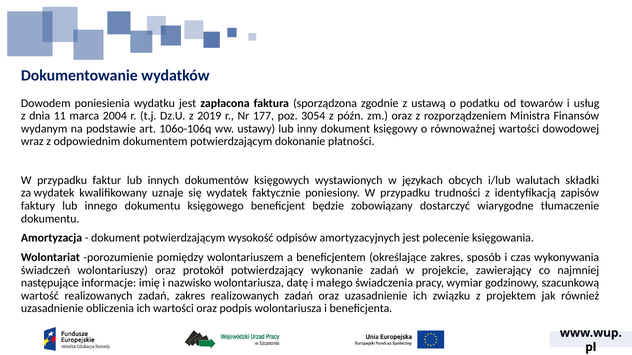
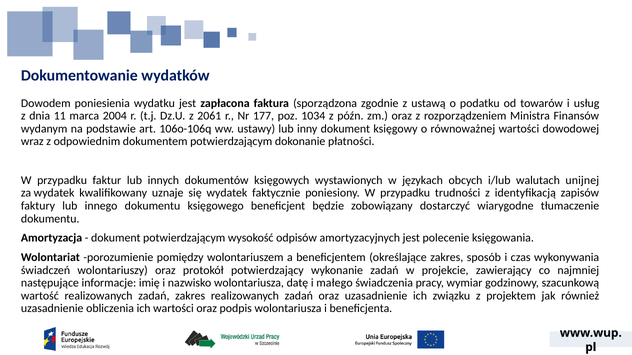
2019: 2019 -> 2061
3054: 3054 -> 1034
składki: składki -> unijnej
